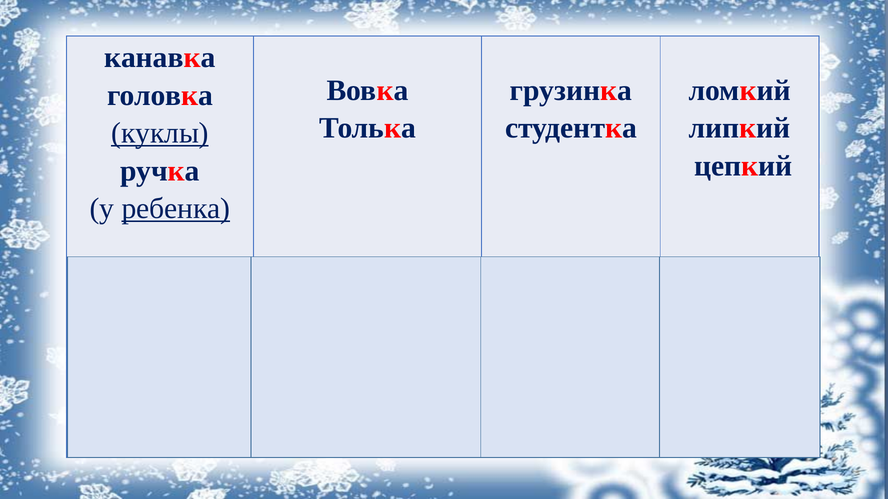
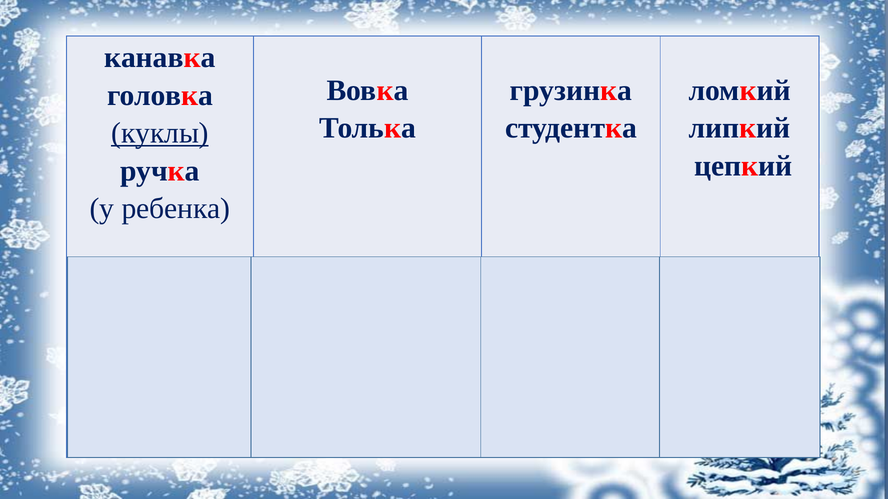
ребенка underline: present -> none
